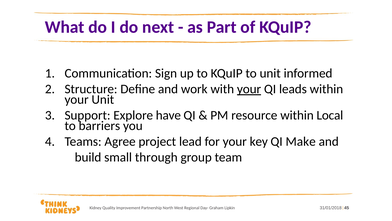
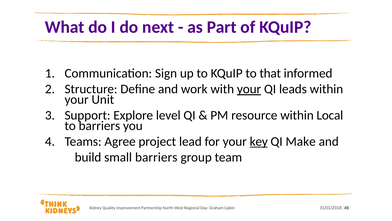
to unit: unit -> that
have: have -> level
key underline: none -> present
small through: through -> barriers
